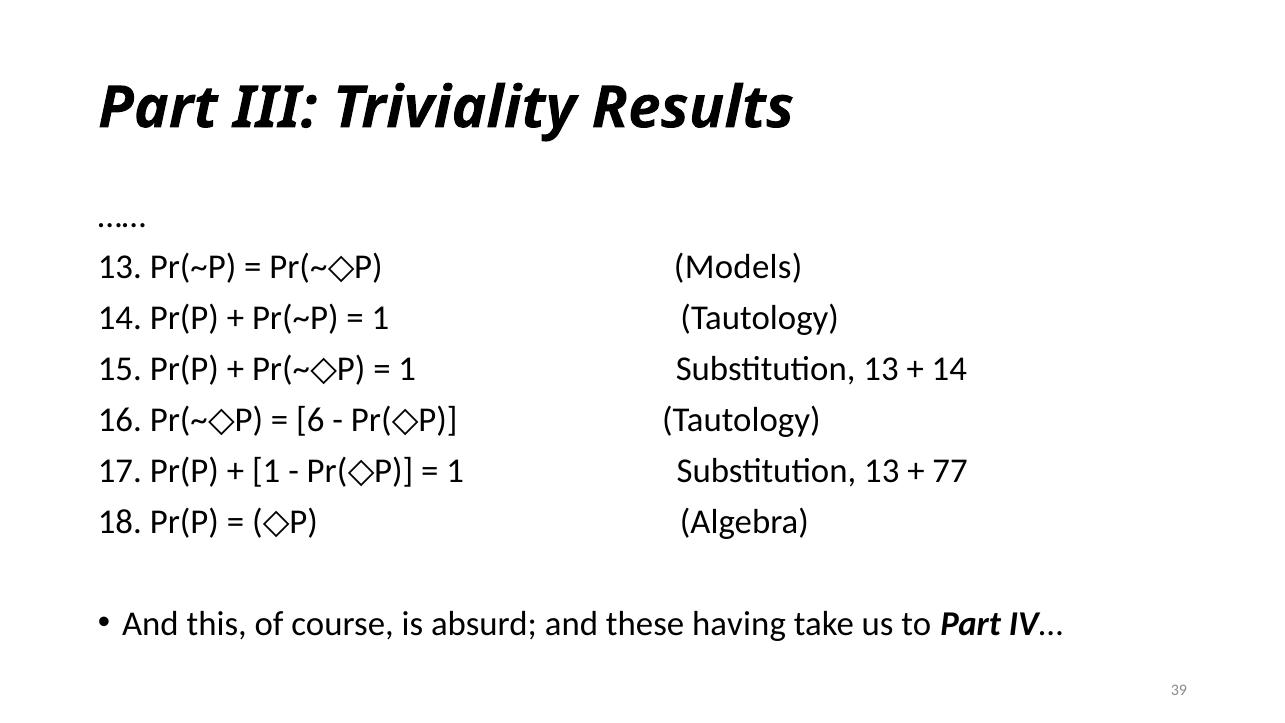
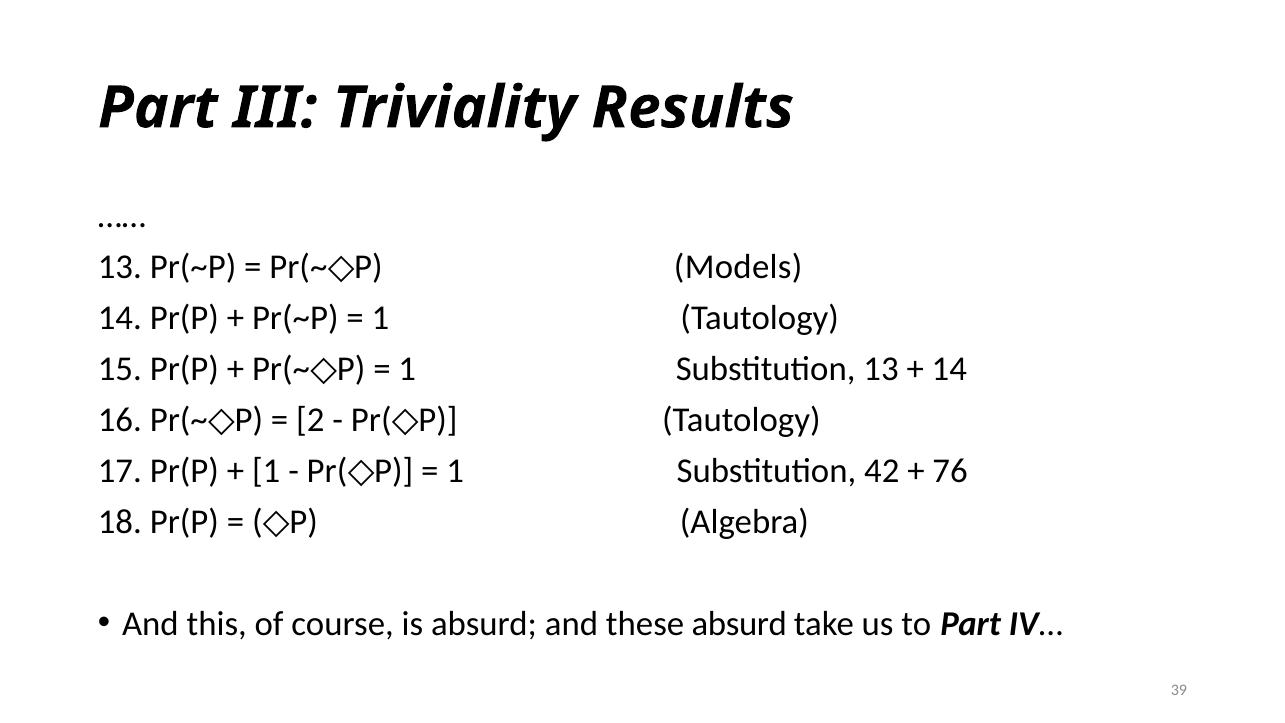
6: 6 -> 2
13 at (882, 471): 13 -> 42
77: 77 -> 76
these having: having -> absurd
